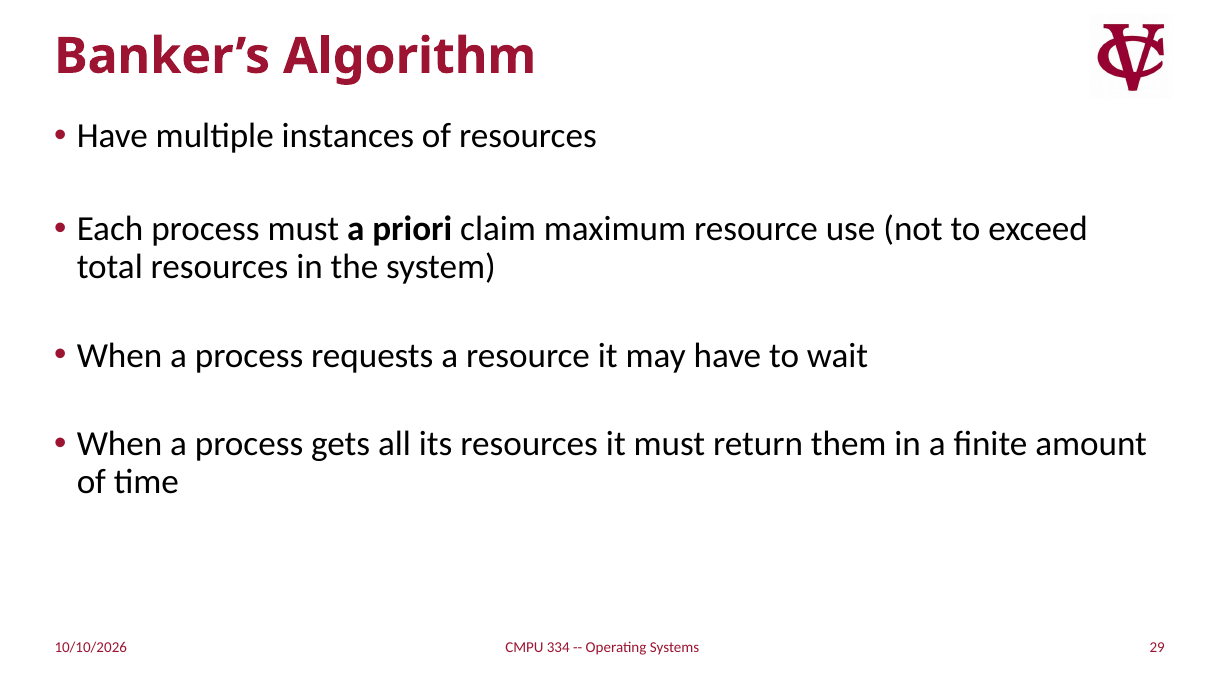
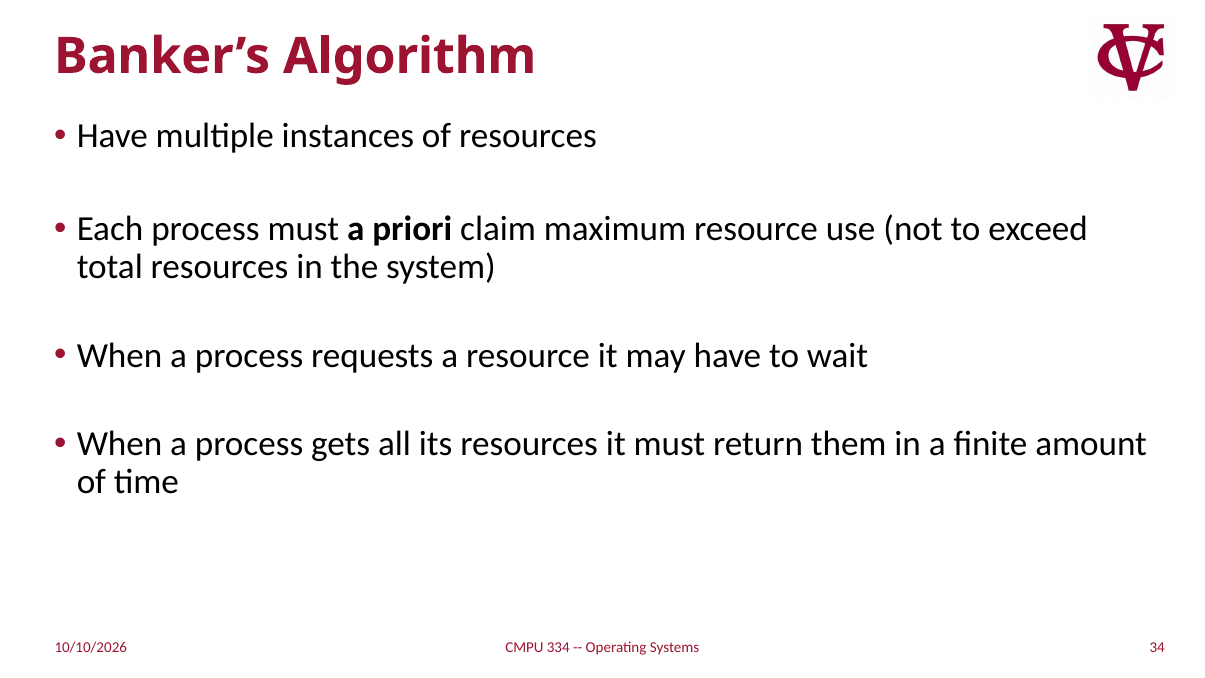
29: 29 -> 34
